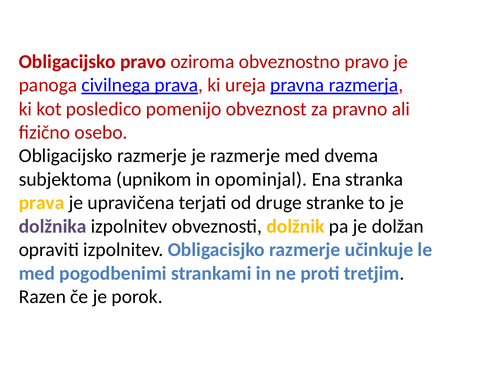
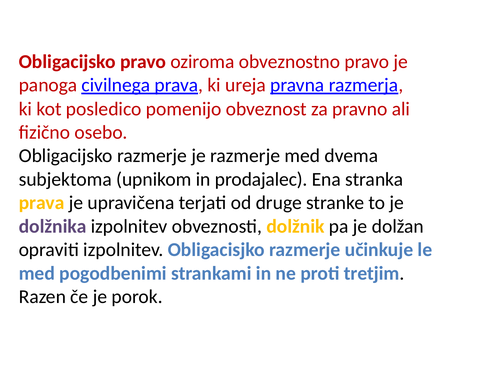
opominjal: opominjal -> prodajalec
